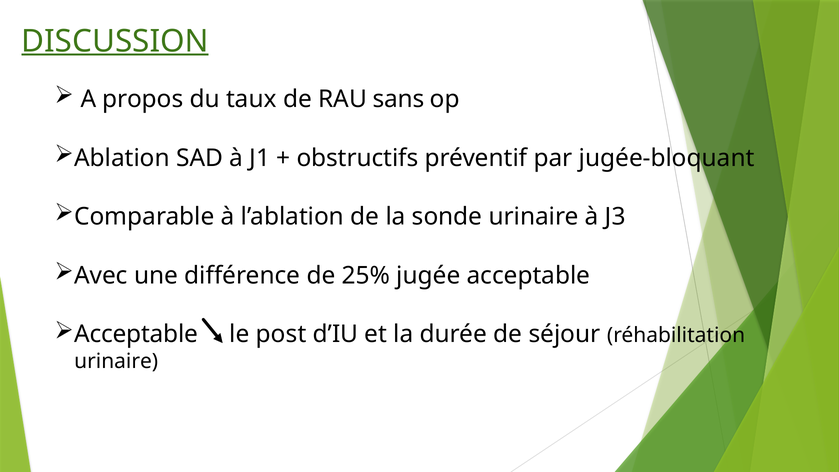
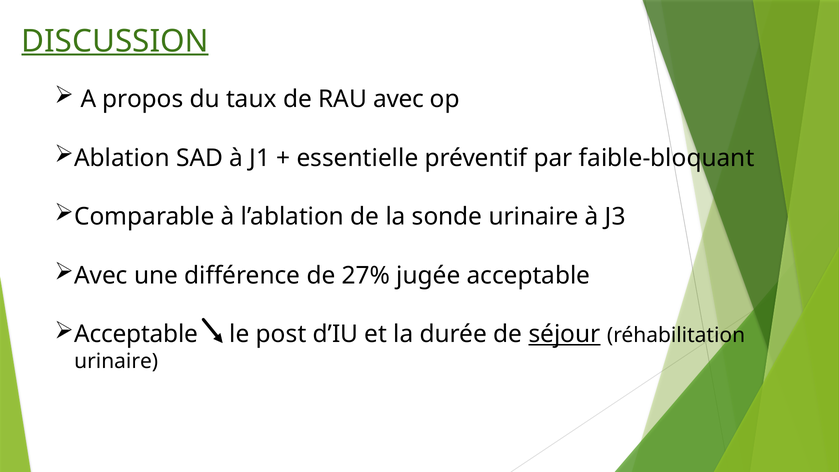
RAU sans: sans -> avec
obstructifs: obstructifs -> essentielle
jugée-bloquant: jugée-bloquant -> faible-bloquant
25%: 25% -> 27%
séjour underline: none -> present
